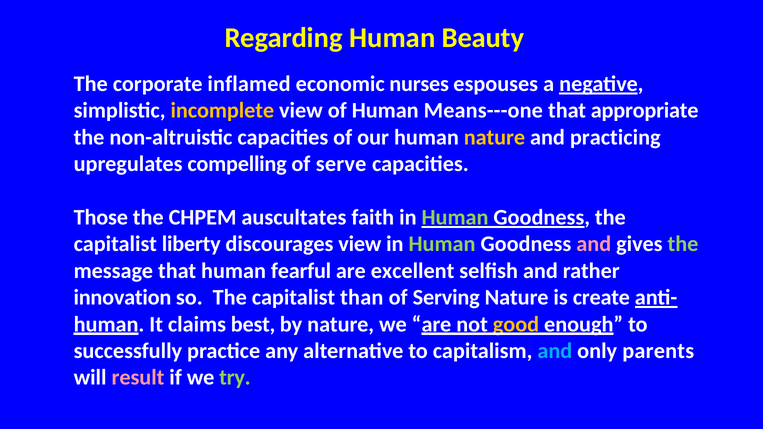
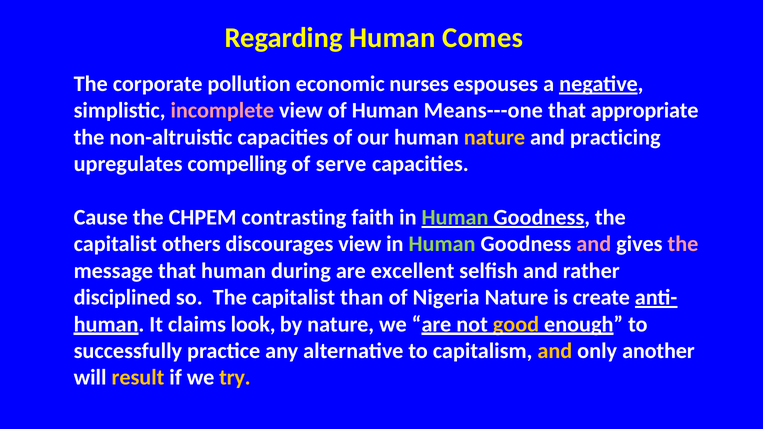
Beauty: Beauty -> Comes
inflamed: inflamed -> pollution
incomplete colour: yellow -> pink
Those: Those -> Cause
auscultates: auscultates -> contrasting
liberty: liberty -> others
the at (683, 244) colour: light green -> pink
fearful: fearful -> during
innovation: innovation -> disciplined
Serving: Serving -> Nigeria
best: best -> look
and at (555, 351) colour: light blue -> yellow
parents: parents -> another
result colour: pink -> yellow
try colour: light green -> yellow
